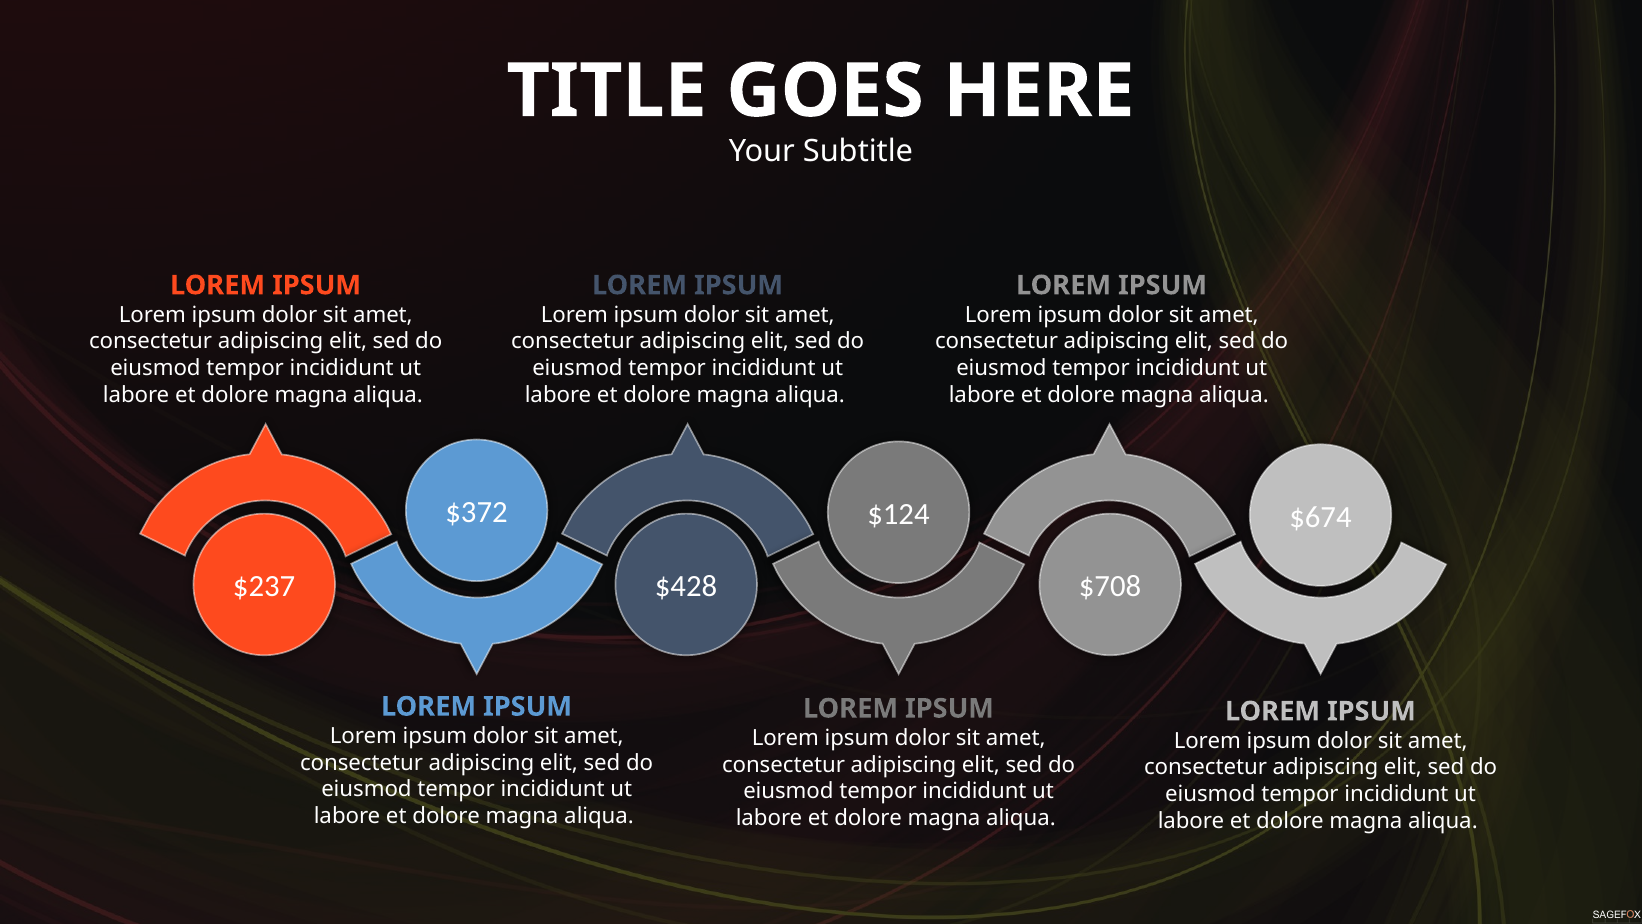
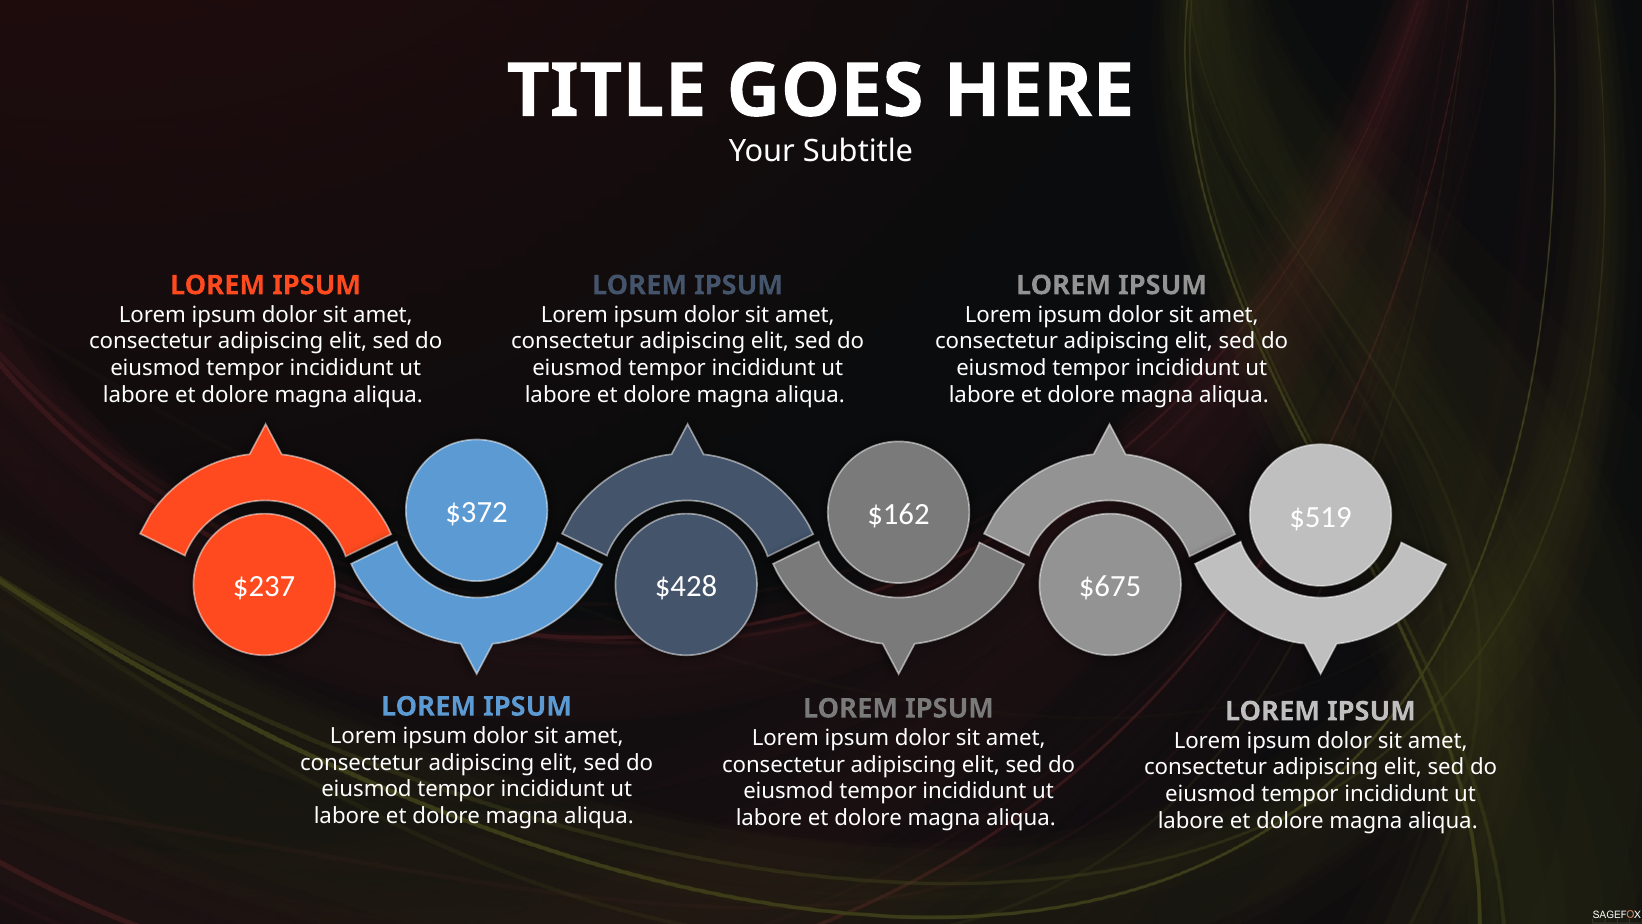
$124: $124 -> $162
$674: $674 -> $519
$708: $708 -> $675
